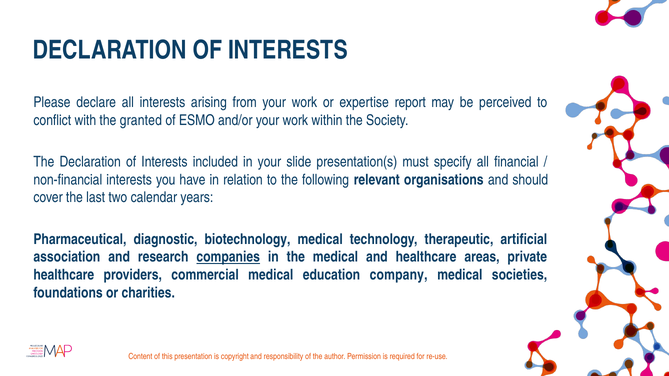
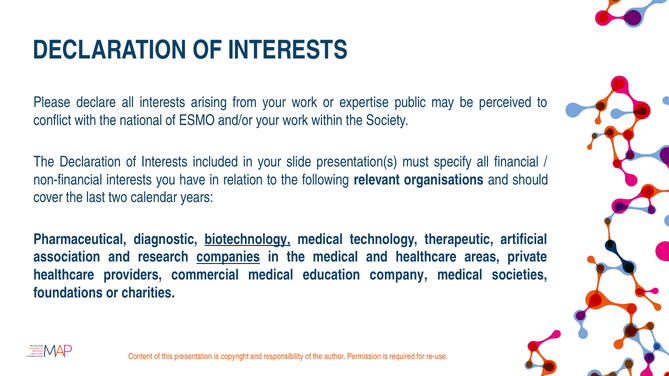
report: report -> public
granted: granted -> national
biotechnology underline: none -> present
